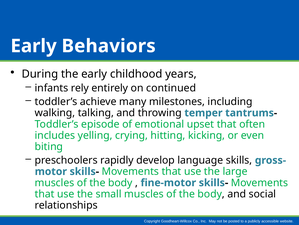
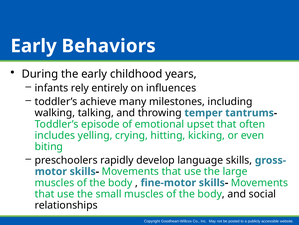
continued: continued -> influences
